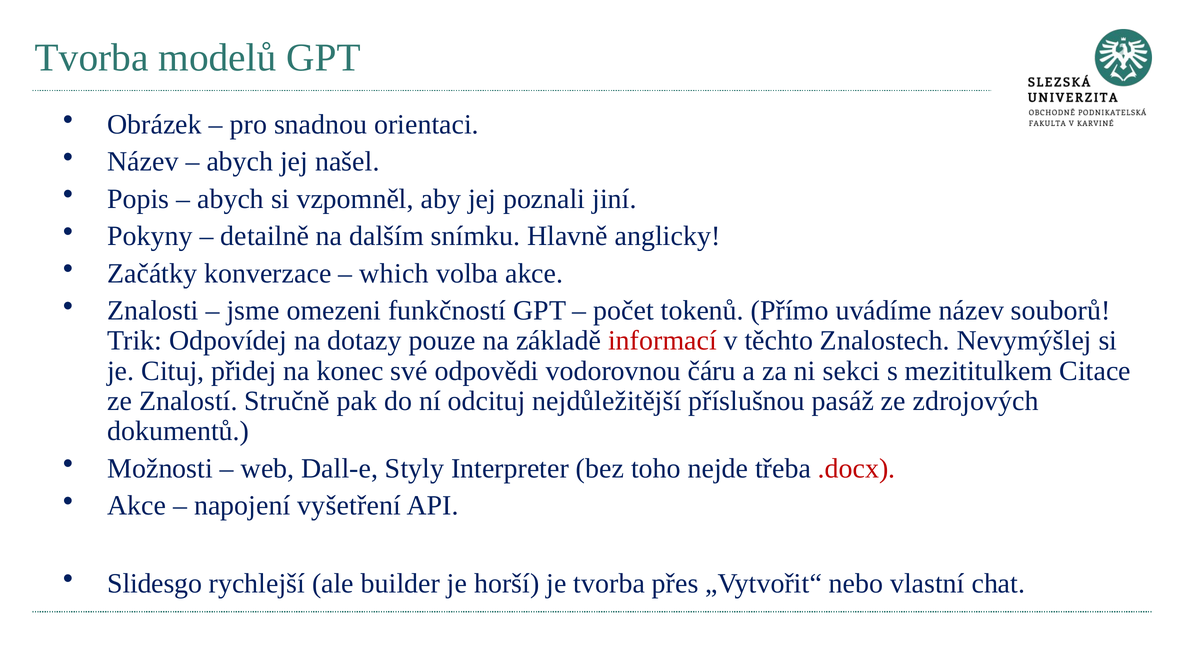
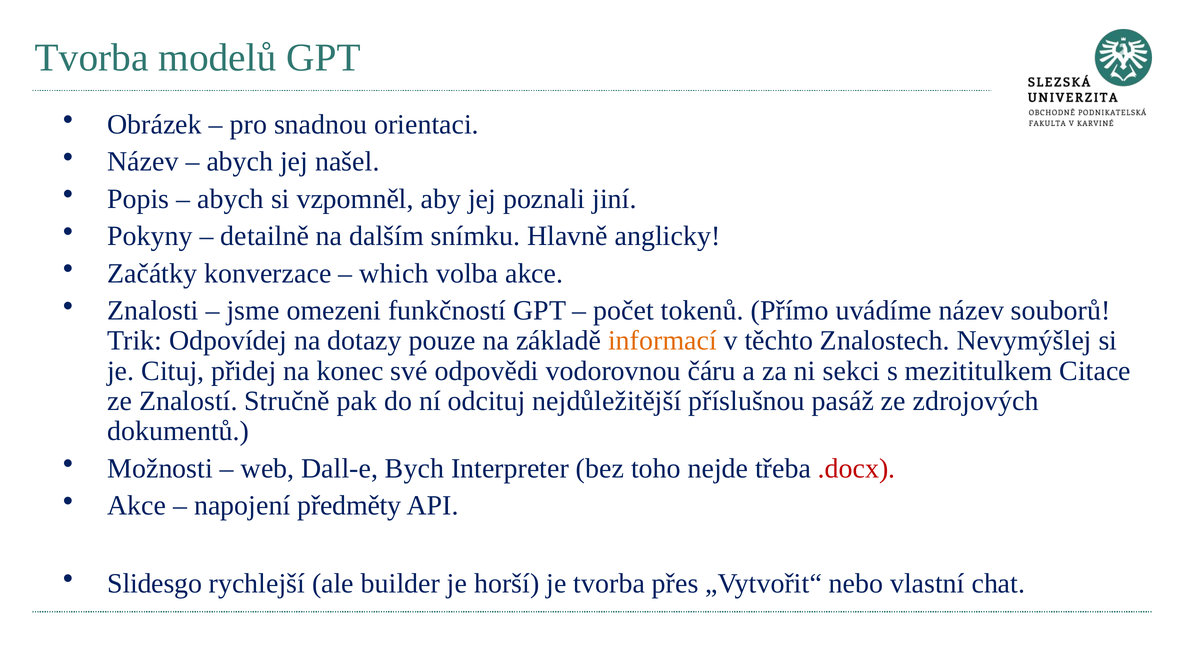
informací colour: red -> orange
Styly: Styly -> Bych
vyšetření: vyšetření -> předměty
